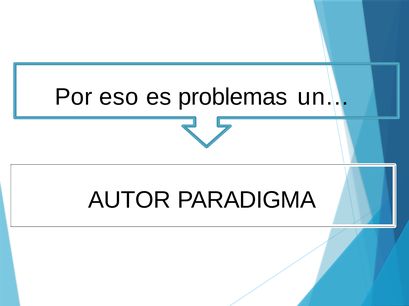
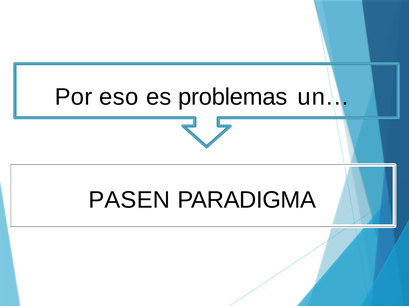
AUTOR: AUTOR -> PASEN
